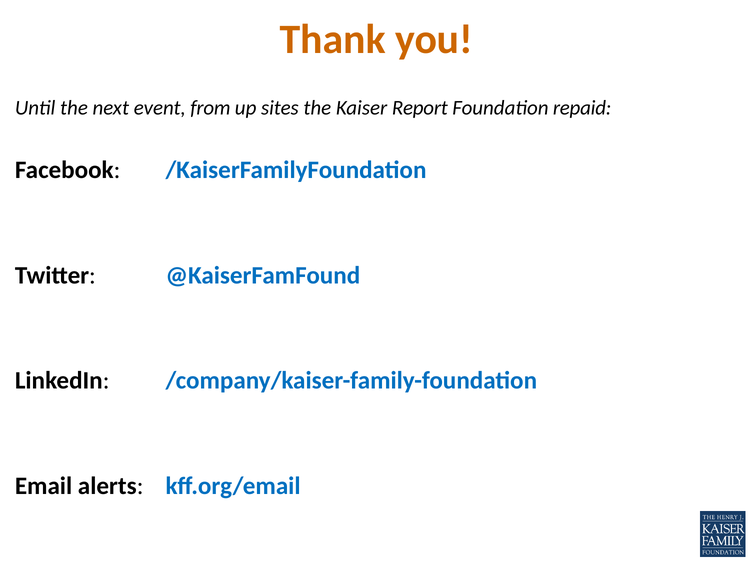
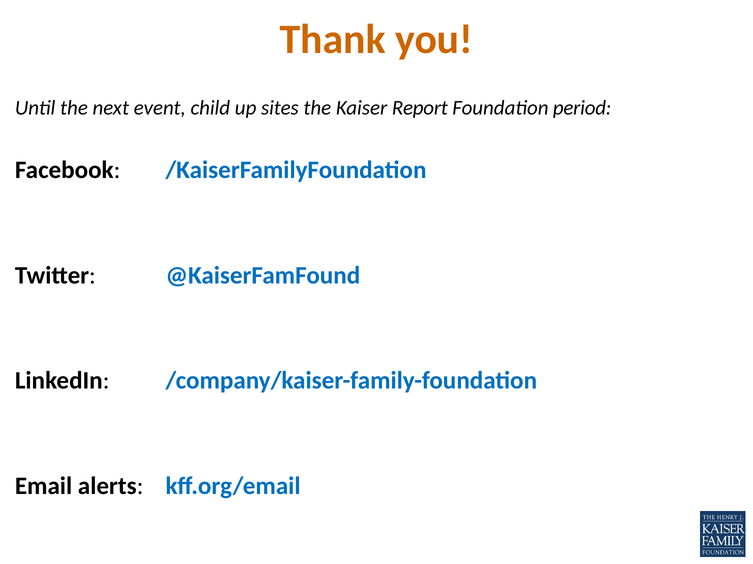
from: from -> child
repaid: repaid -> period
